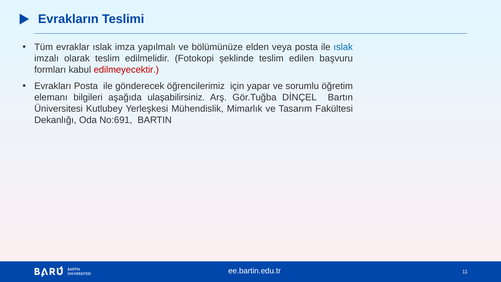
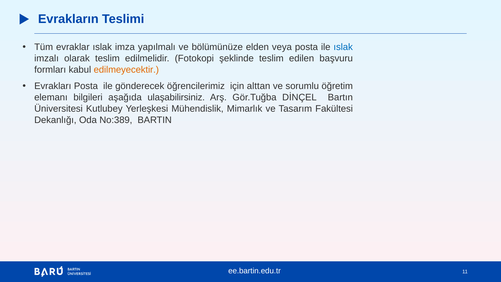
edilmeyecektir colour: red -> orange
yapar: yapar -> alttan
No:691: No:691 -> No:389
